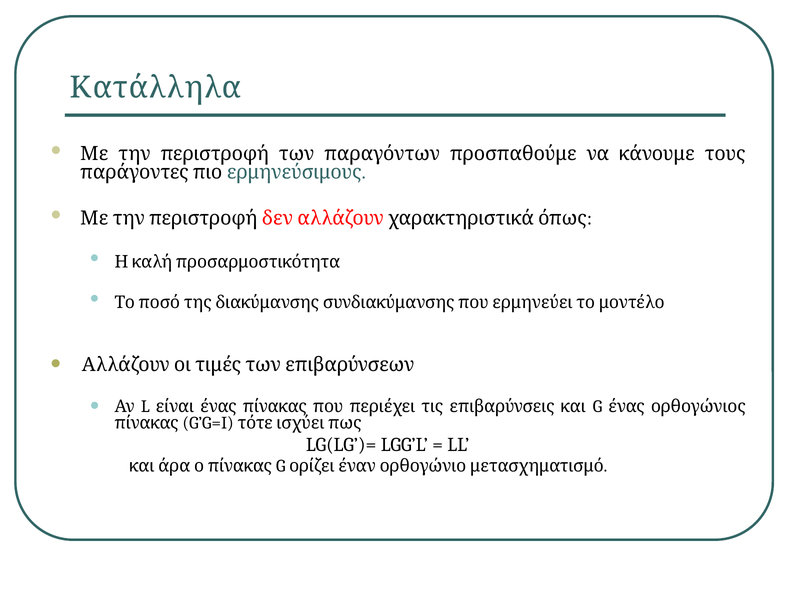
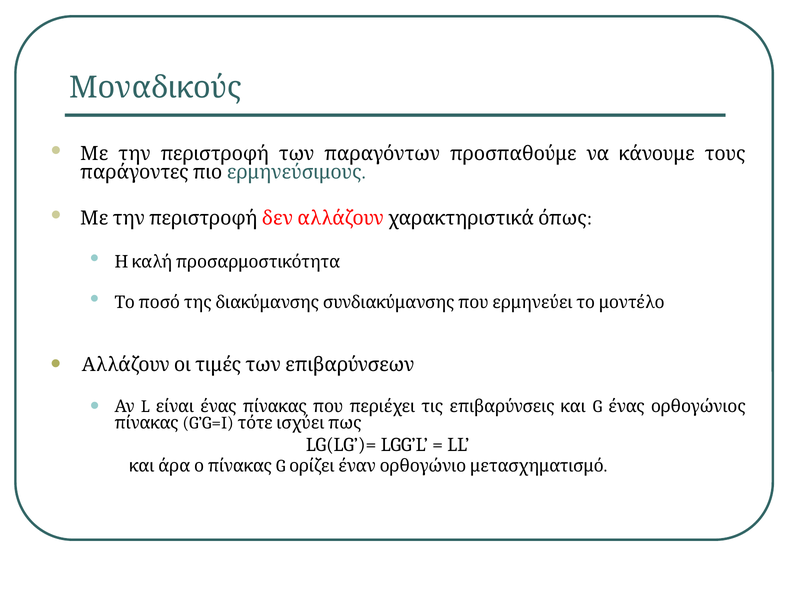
Κατάλληλα: Κατάλληλα -> Μοναδικούς
